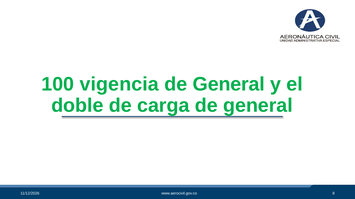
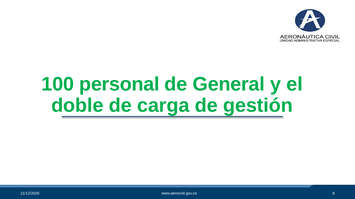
vigencia: vigencia -> personal
carga de general: general -> gestión
